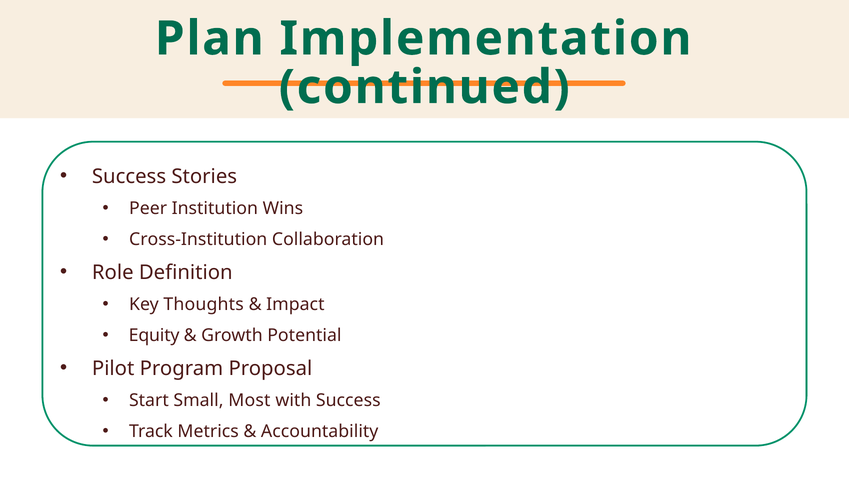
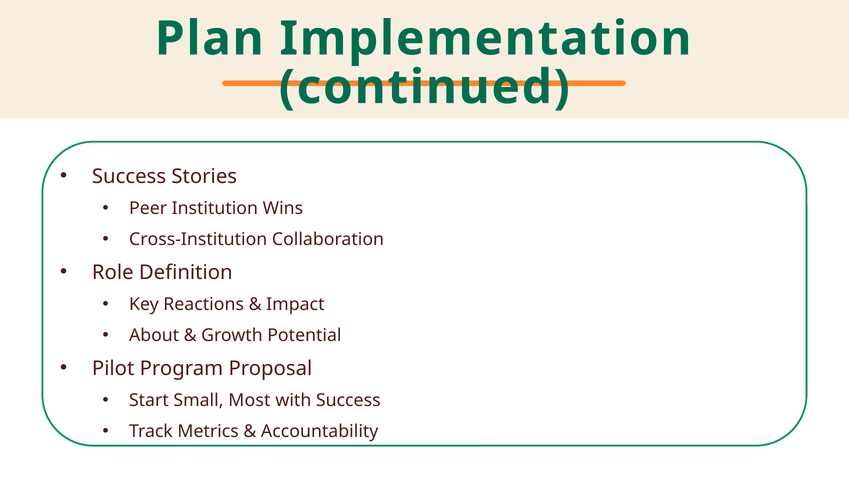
Thoughts: Thoughts -> Reactions
Equity: Equity -> About
